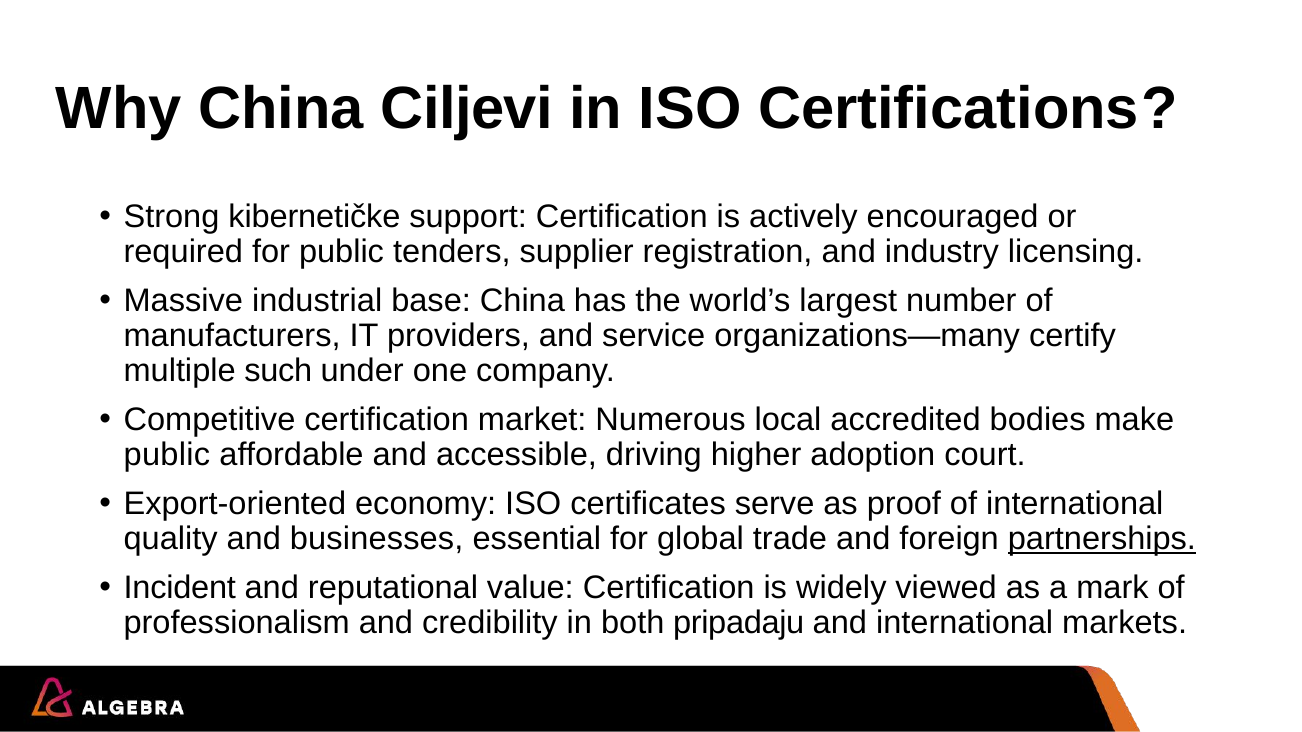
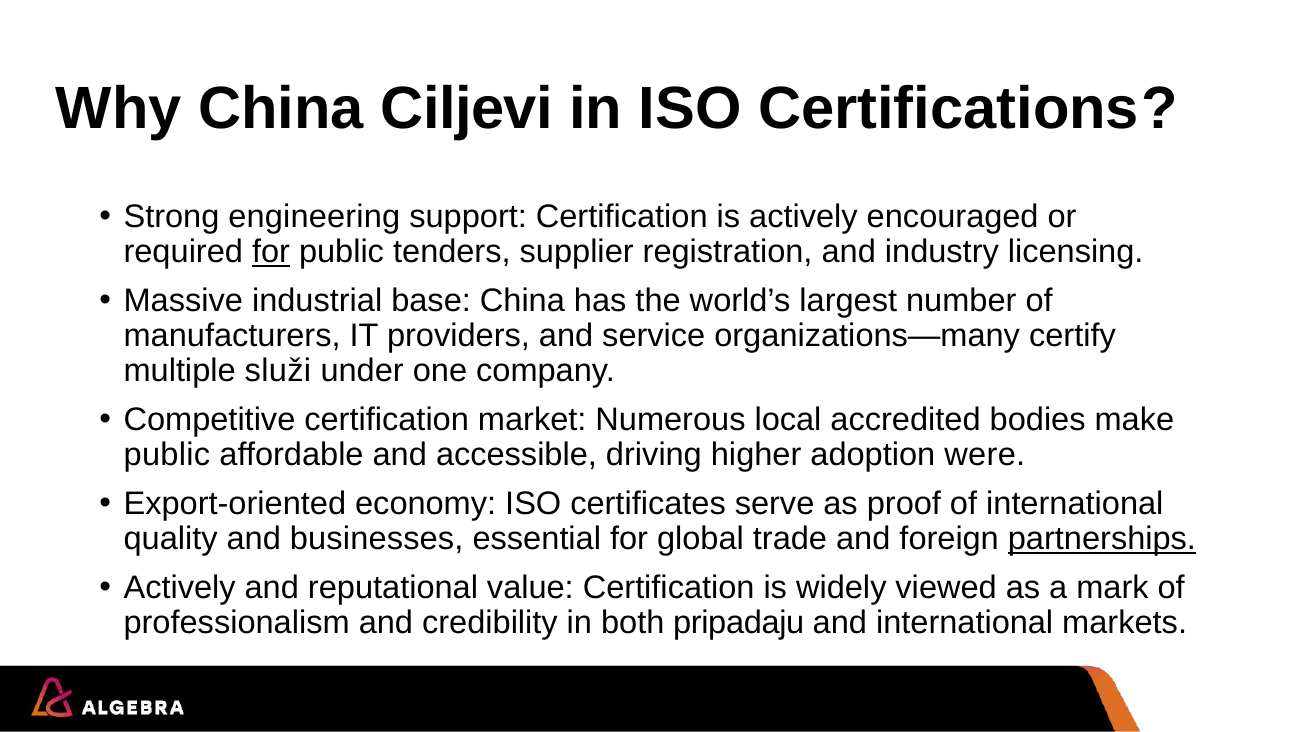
kibernetičke: kibernetičke -> engineering
for at (271, 252) underline: none -> present
such: such -> služi
court: court -> were
Incident at (180, 588): Incident -> Actively
